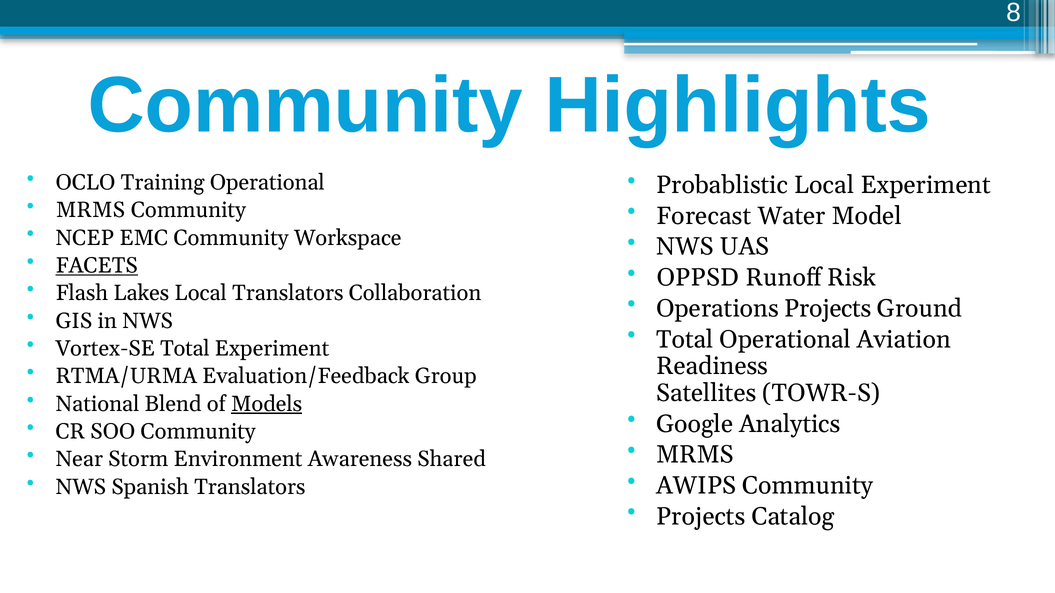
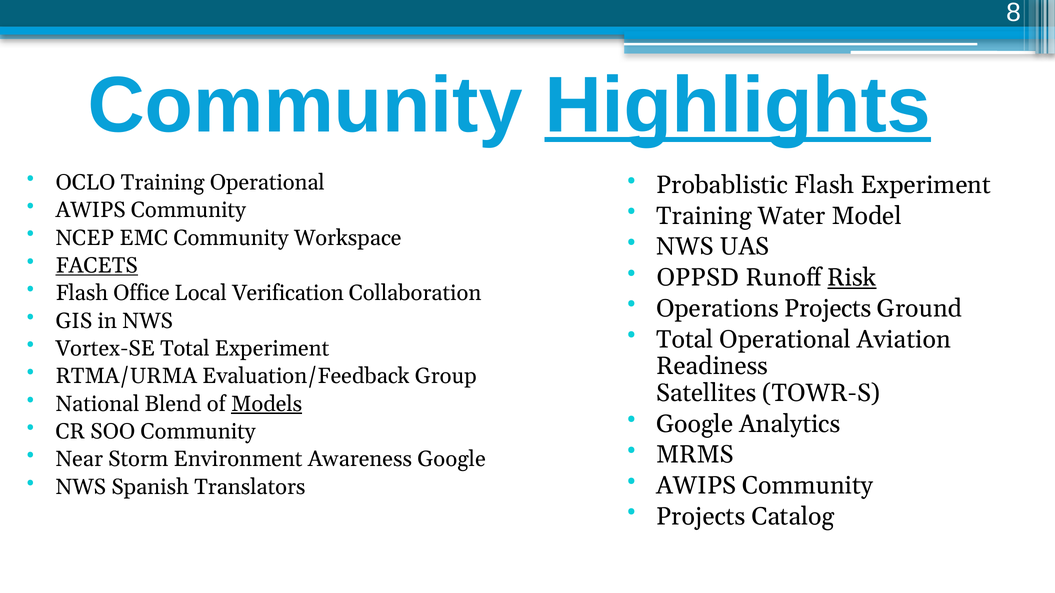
Highlights underline: none -> present
Probablistic Local: Local -> Flash
MRMS at (90, 210): MRMS -> AWIPS
Forecast at (704, 216): Forecast -> Training
Risk underline: none -> present
Lakes: Lakes -> Office
Local Translators: Translators -> Verification
Awareness Shared: Shared -> Google
